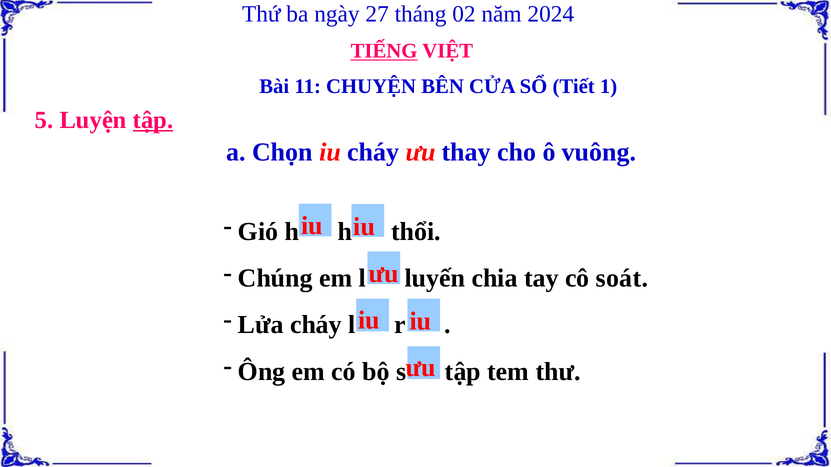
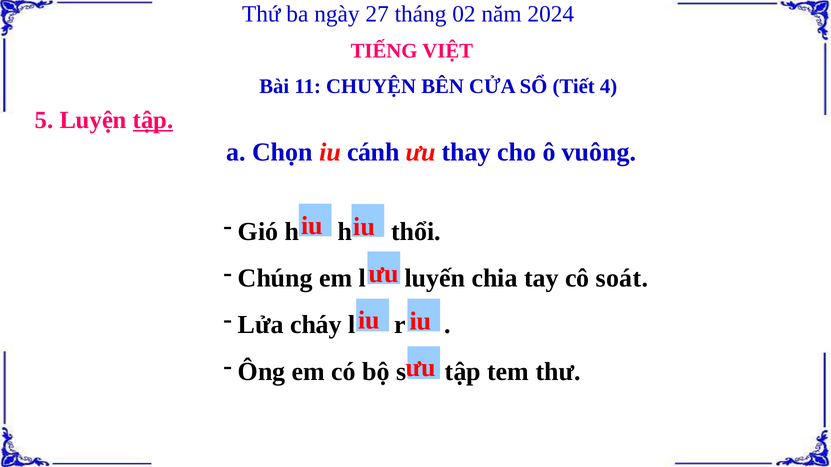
TIẾNG underline: present -> none
1: 1 -> 4
iu cháy: cháy -> cánh
